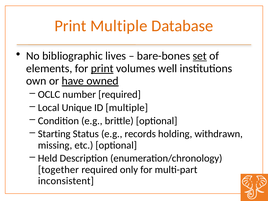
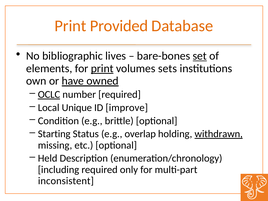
Print Multiple: Multiple -> Provided
well: well -> sets
OCLC underline: none -> present
ID multiple: multiple -> improve
records: records -> overlap
withdrawn underline: none -> present
together: together -> including
